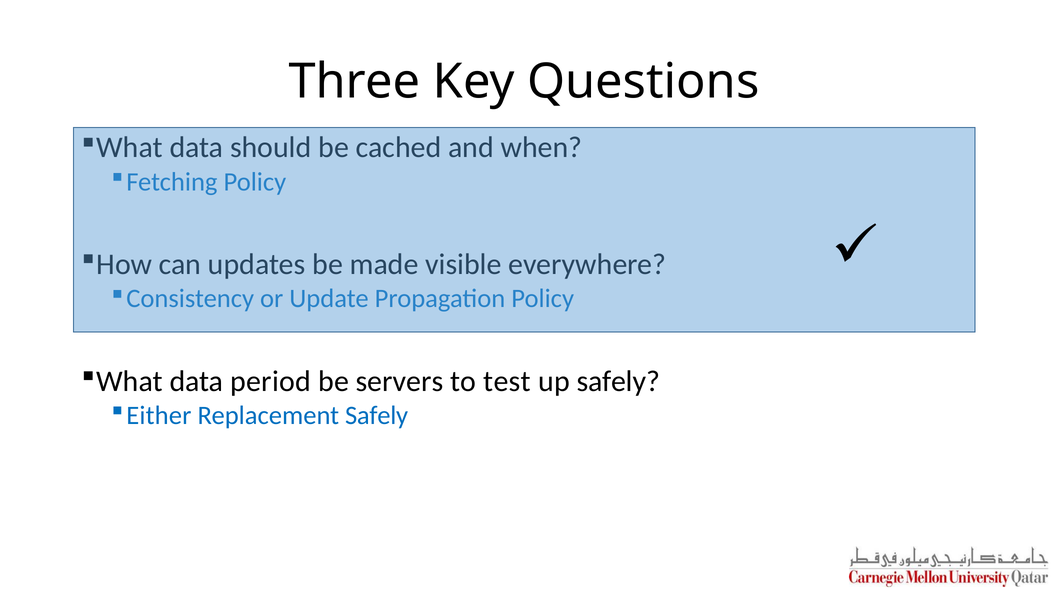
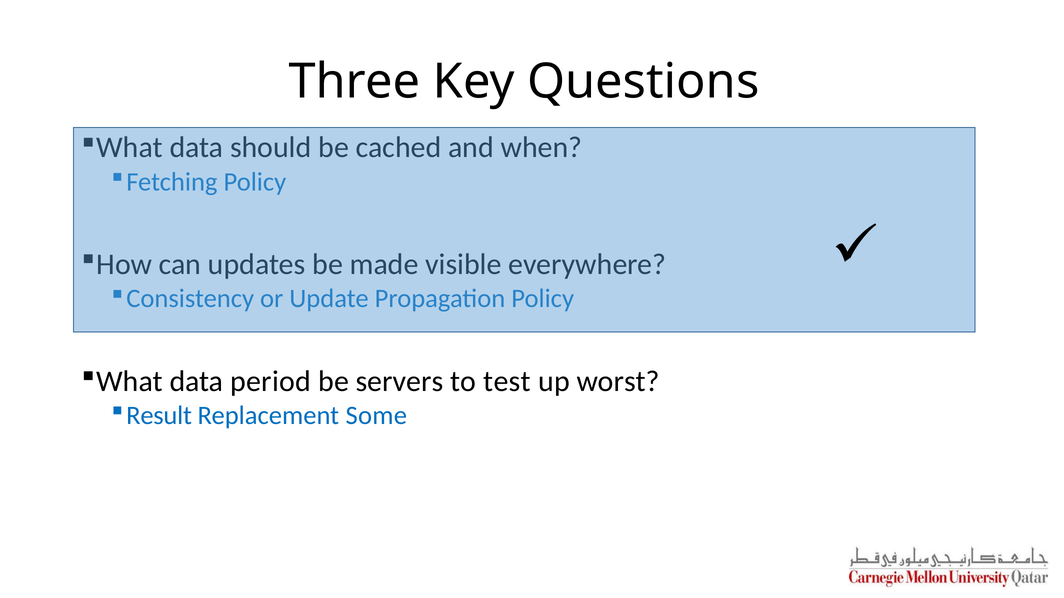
up safely: safely -> worst
Either: Either -> Result
Replacement Safely: Safely -> Some
